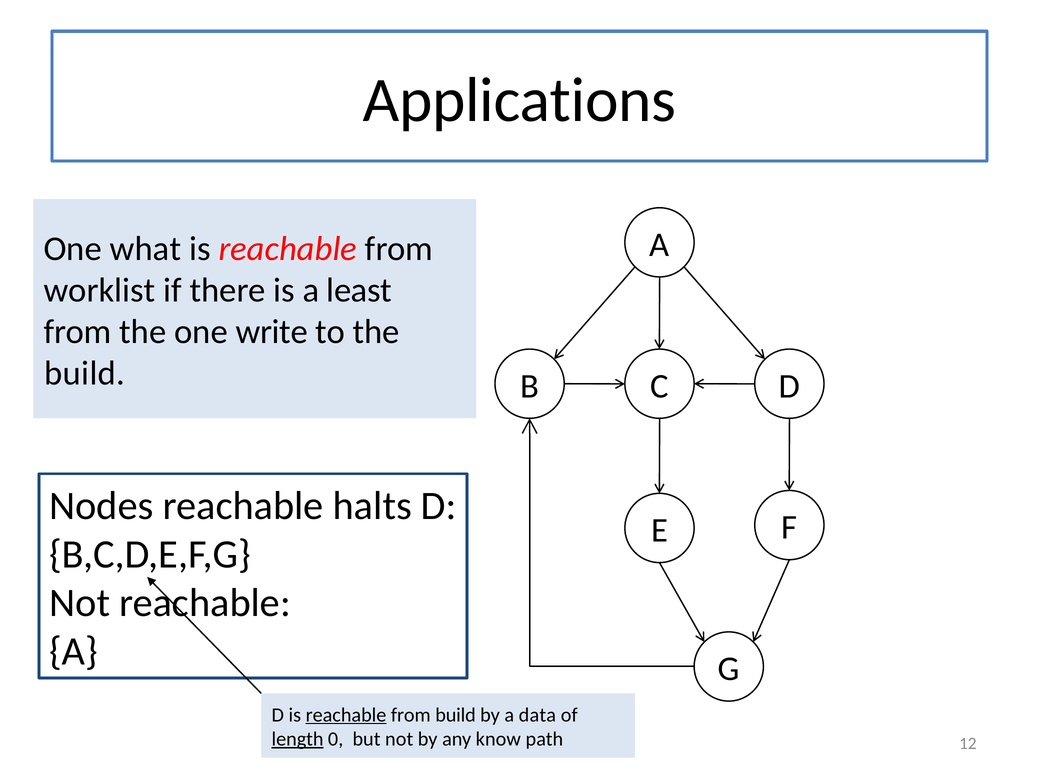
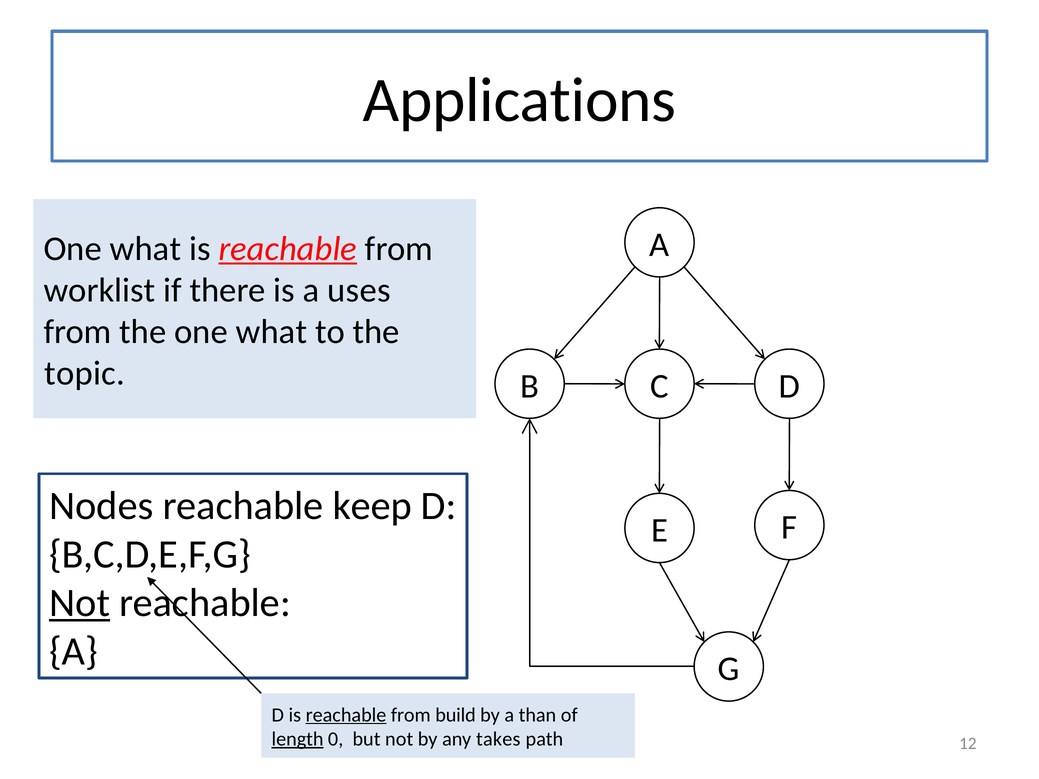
reachable at (288, 249) underline: none -> present
least: least -> uses
the one write: write -> what
build at (85, 374): build -> topic
halts: halts -> keep
Not at (80, 603) underline: none -> present
data: data -> than
know: know -> takes
